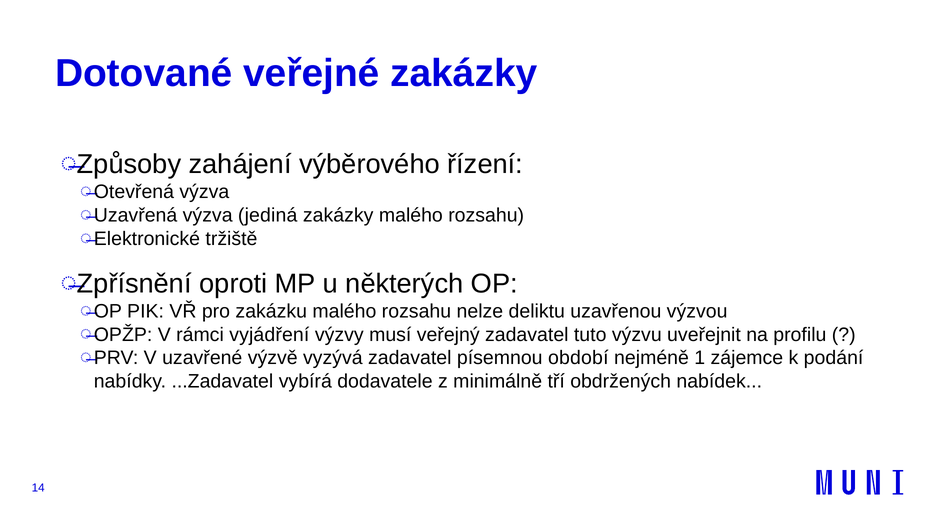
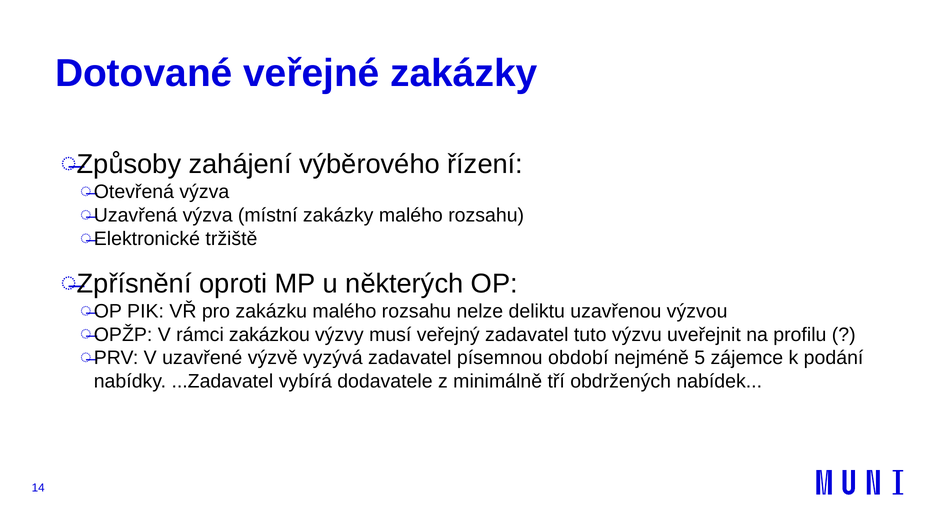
jediná: jediná -> místní
vyjádření: vyjádření -> zakázkou
1: 1 -> 5
